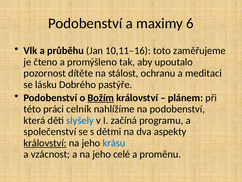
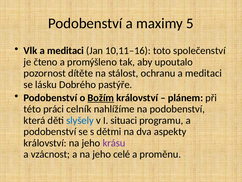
6: 6 -> 5
Vlk a průběhu: průběhu -> meditaci
zaměřujeme: zaměřujeme -> společenství
začíná: začíná -> situaci
společenství at (50, 131): společenství -> podobenství
království at (45, 143) underline: present -> none
krásu colour: blue -> purple
